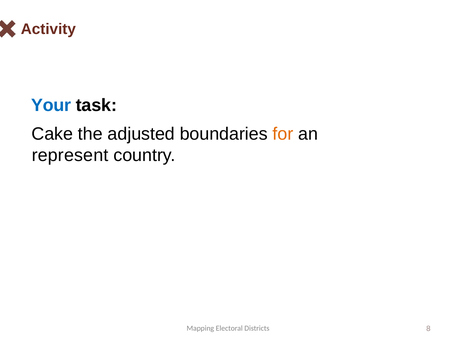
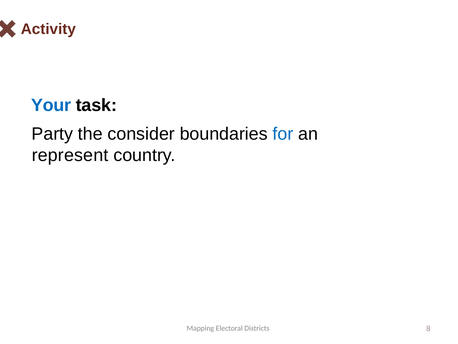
Cake: Cake -> Party
adjusted: adjusted -> consider
for colour: orange -> blue
